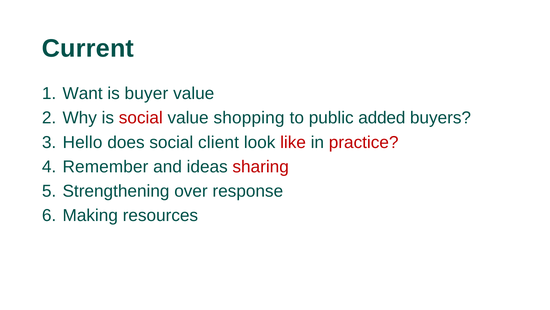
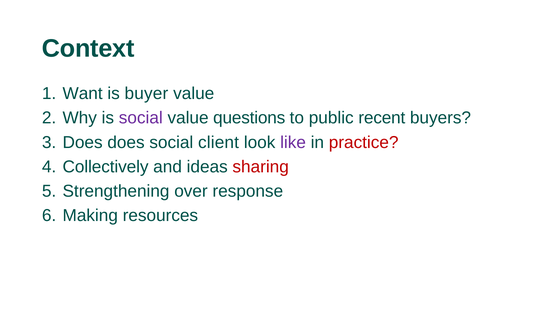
Current: Current -> Context
social at (141, 118) colour: red -> purple
shopping: shopping -> questions
added: added -> recent
Hello at (83, 142): Hello -> Does
like colour: red -> purple
Remember: Remember -> Collectively
